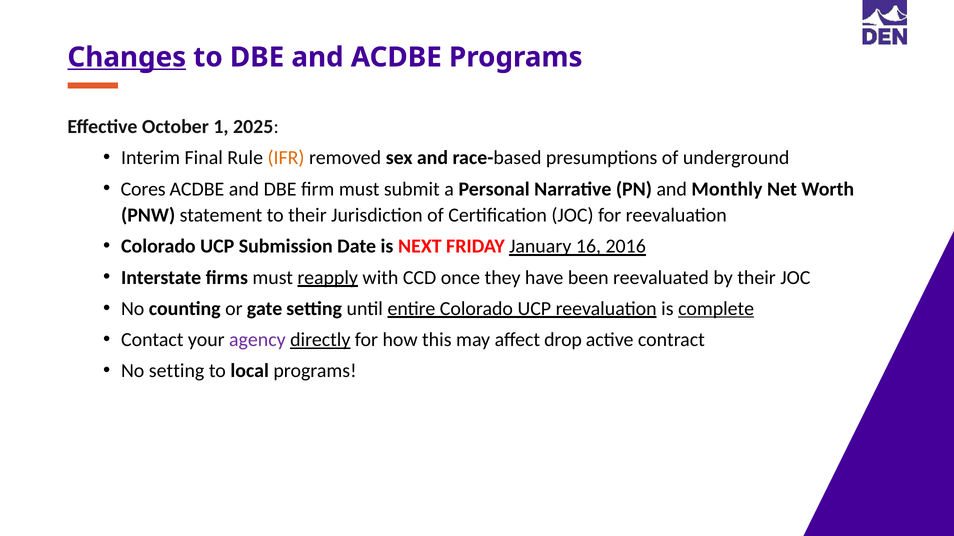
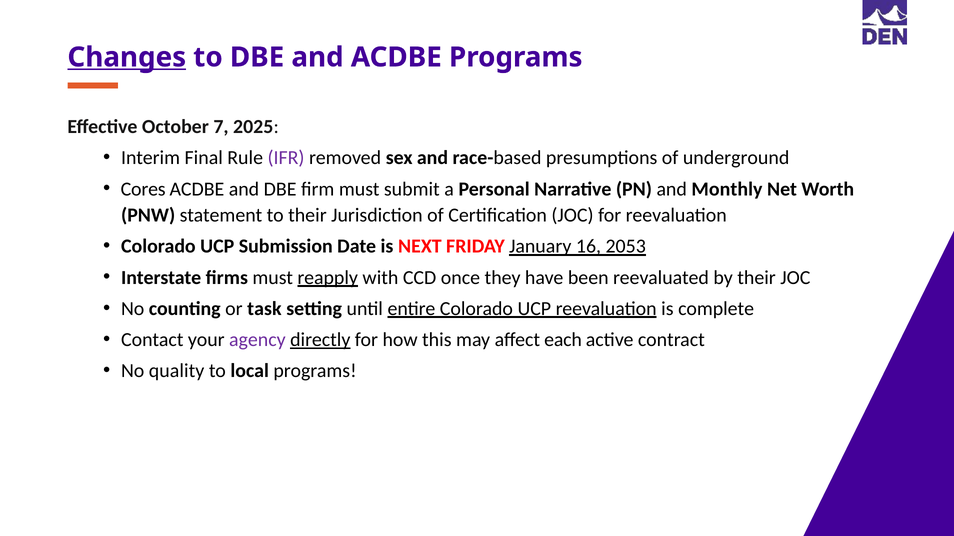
1: 1 -> 7
IFR colour: orange -> purple
2016: 2016 -> 2053
gate: gate -> task
complete underline: present -> none
drop: drop -> each
No setting: setting -> quality
